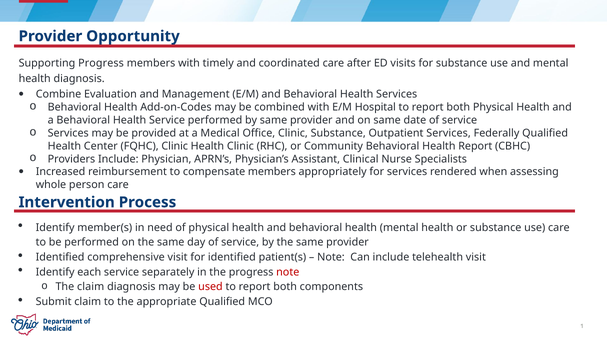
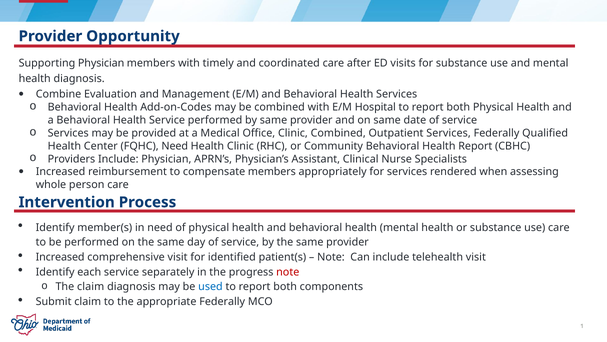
Supporting Progress: Progress -> Physician
Clinic Substance: Substance -> Combined
FQHC Clinic: Clinic -> Need
Identified at (60, 257): Identified -> Increased
used colour: red -> blue
appropriate Qualified: Qualified -> Federally
